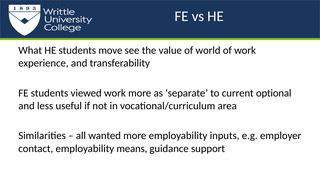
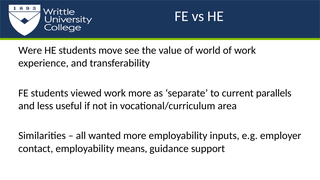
What: What -> Were
optional: optional -> parallels
